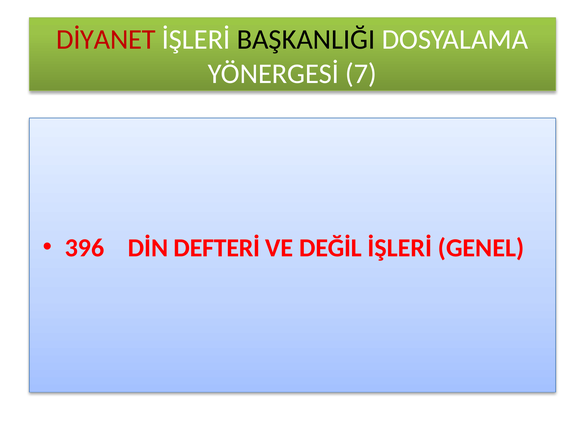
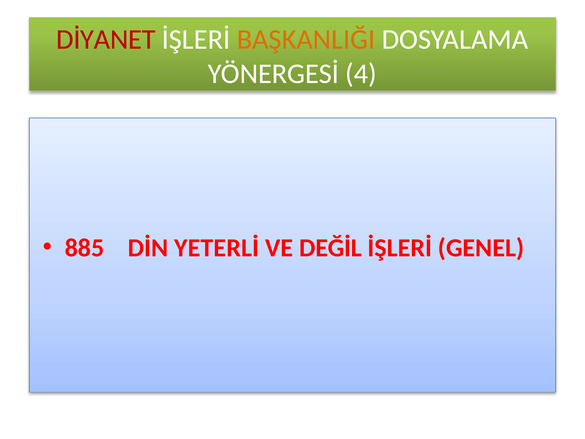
BAŞKANLIĞI colour: black -> orange
7: 7 -> 4
396: 396 -> 885
DEFTERİ: DEFTERİ -> YETERLİ
